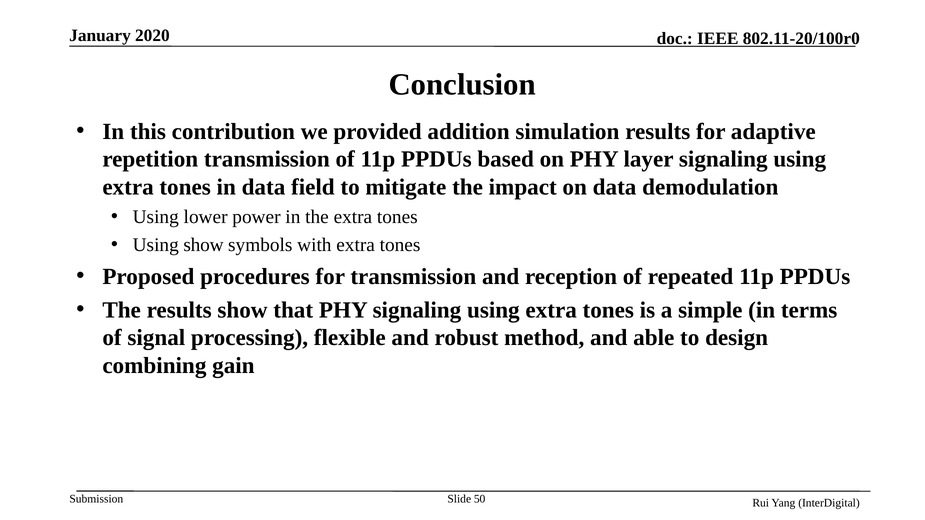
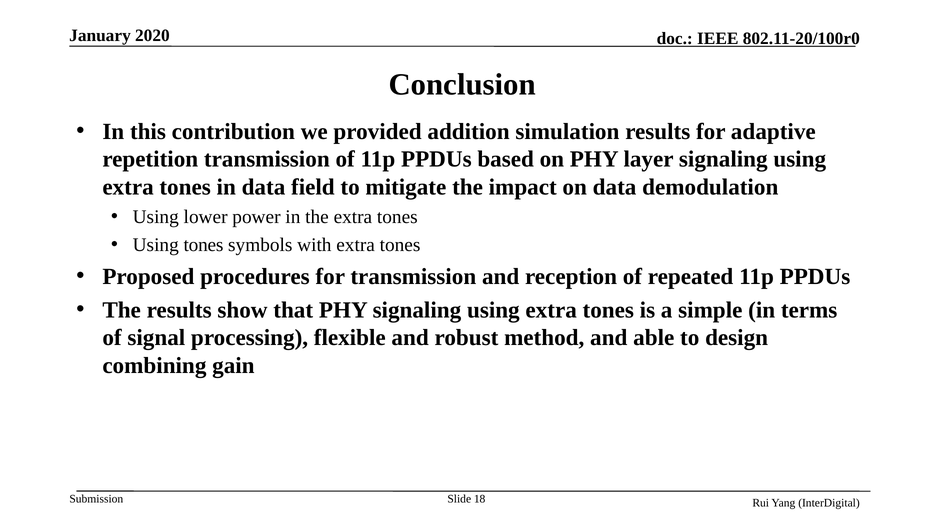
Using show: show -> tones
50: 50 -> 18
